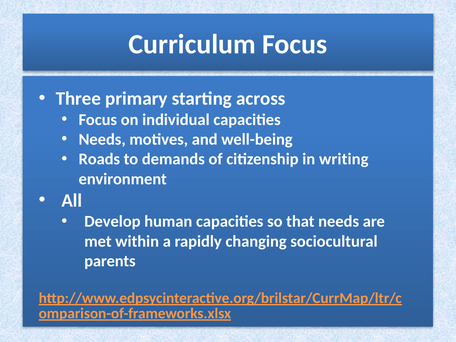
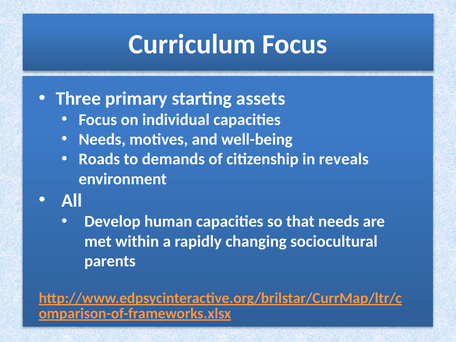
across: across -> assets
writing: writing -> reveals
